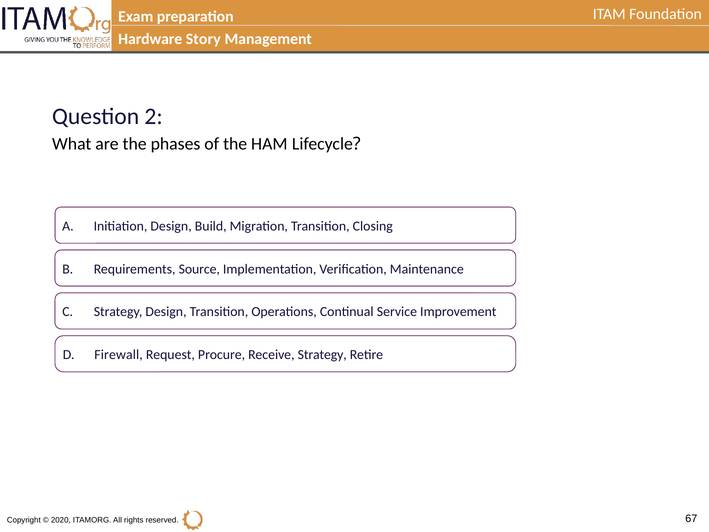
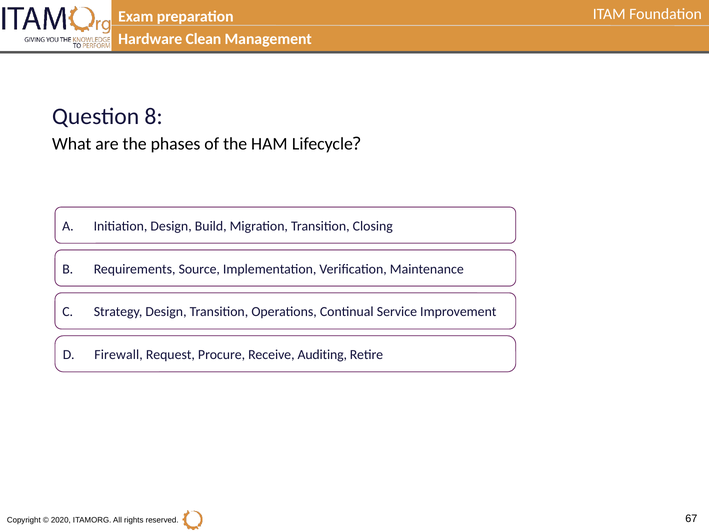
Story: Story -> Clean
2: 2 -> 8
Receive Strategy: Strategy -> Auditing
